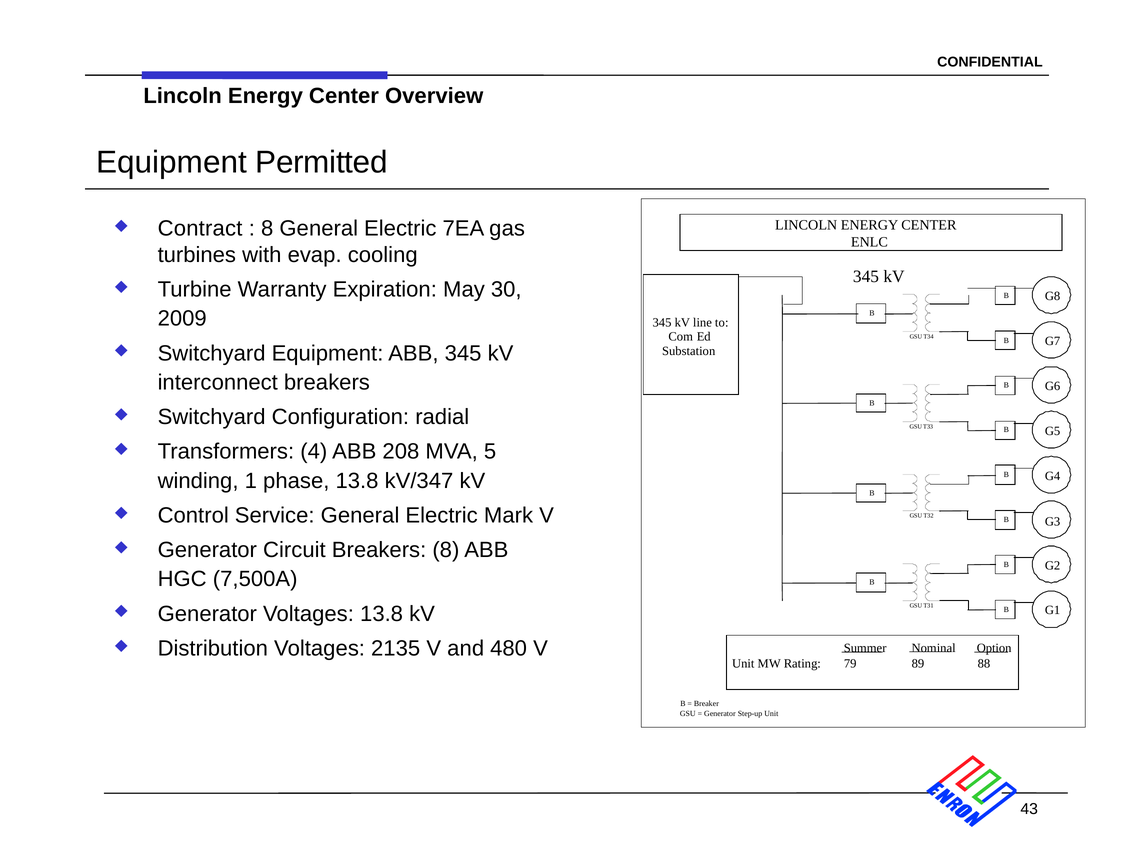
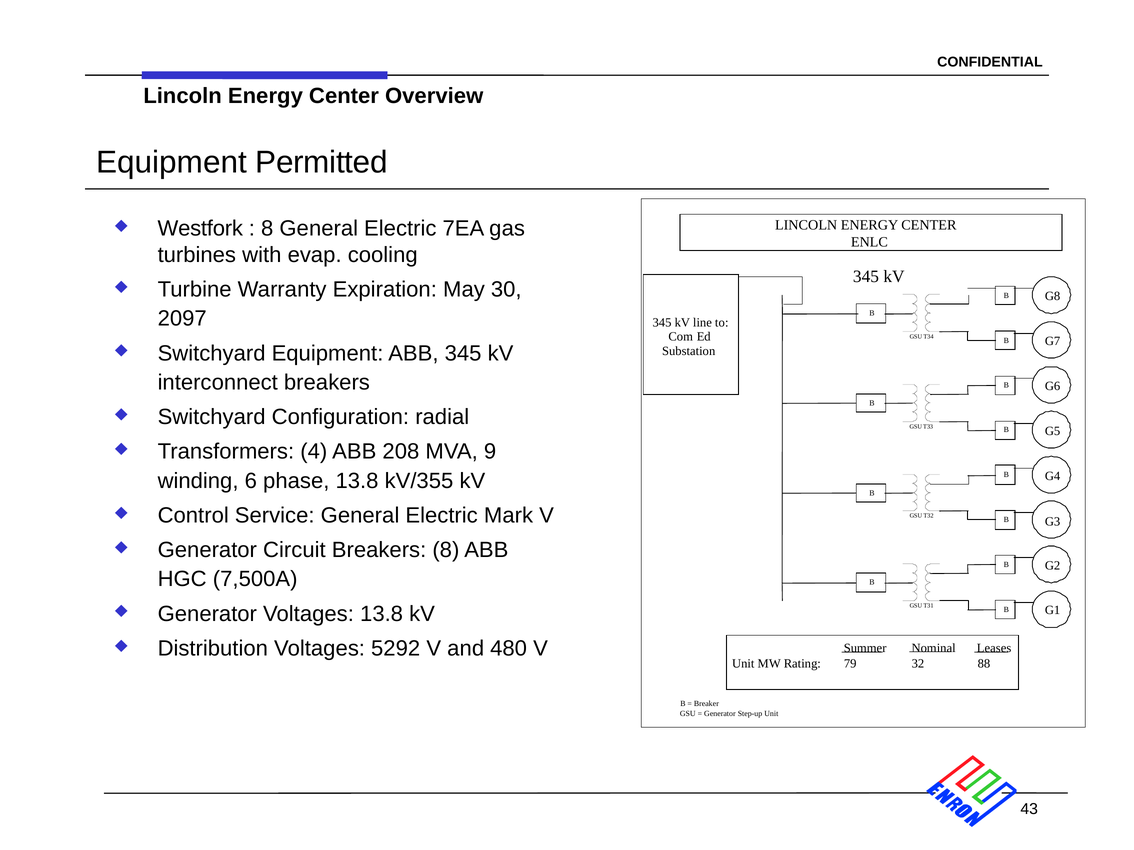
Contract: Contract -> Westfork
2009: 2009 -> 2097
5: 5 -> 9
1: 1 -> 6
kV/347: kV/347 -> kV/355
2135: 2135 -> 5292
Option: Option -> Leases
89: 89 -> 32
